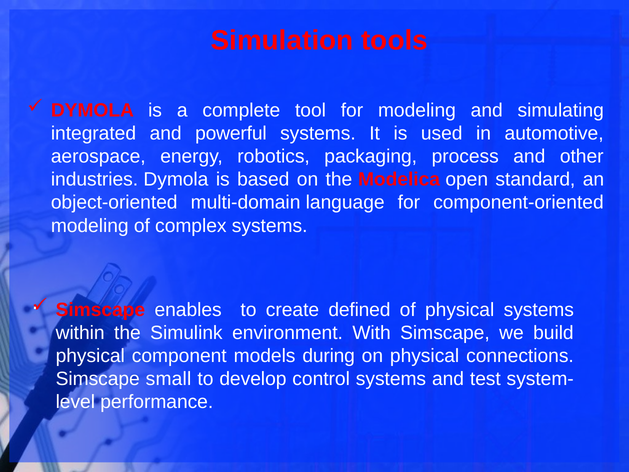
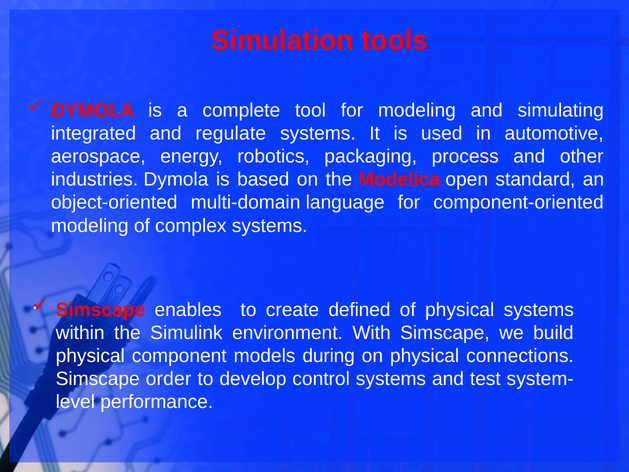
powerful: powerful -> regulate
small: small -> order
